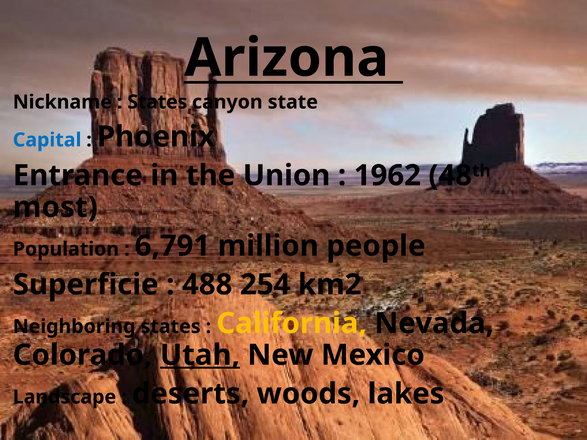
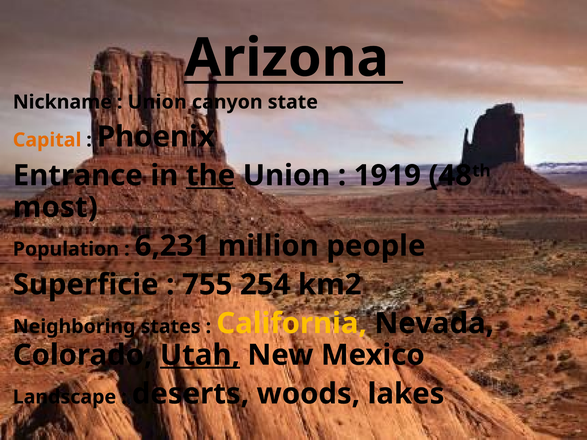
States at (157, 102): States -> Union
Capital colour: blue -> orange
the underline: none -> present
1962: 1962 -> 1919
6,791: 6,791 -> 6,231
488: 488 -> 755
